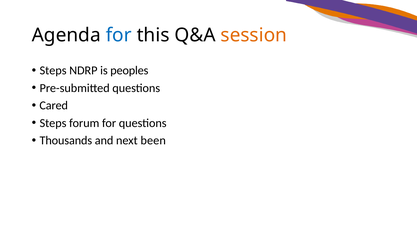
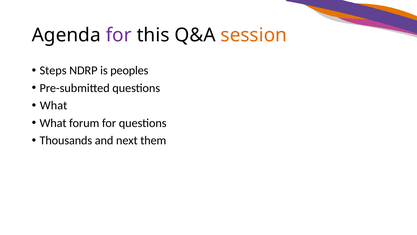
for at (119, 35) colour: blue -> purple
Cared at (54, 105): Cared -> What
Steps at (53, 123): Steps -> What
been: been -> them
